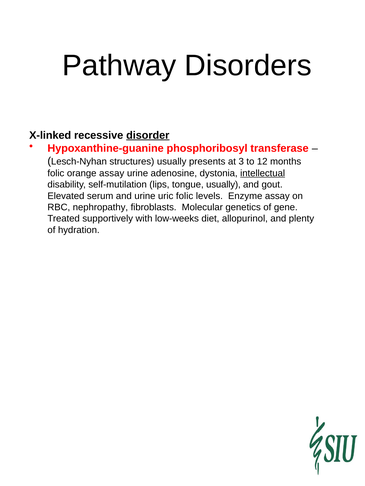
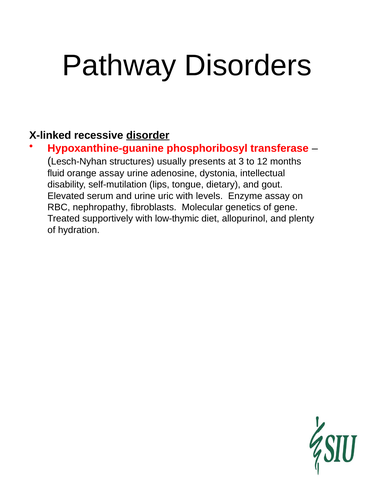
folic at (56, 173): folic -> fluid
intellectual underline: present -> none
tongue usually: usually -> dietary
uric folic: folic -> with
low-weeks: low-weeks -> low-thymic
